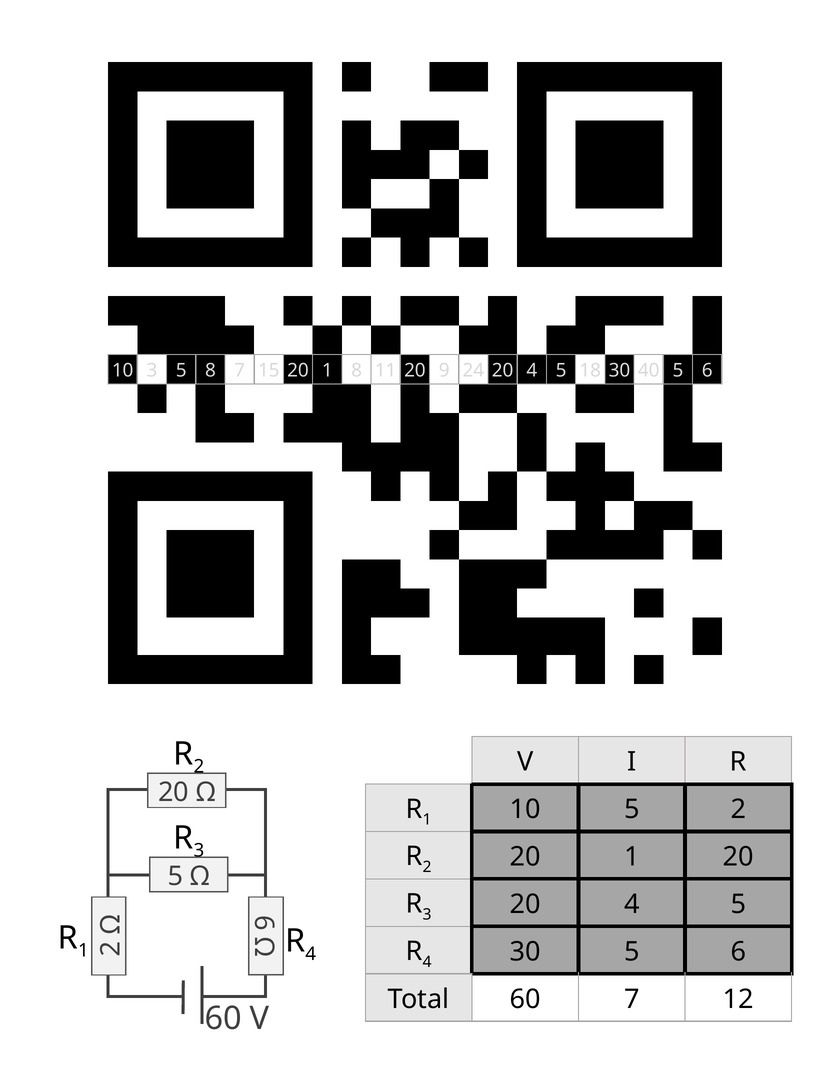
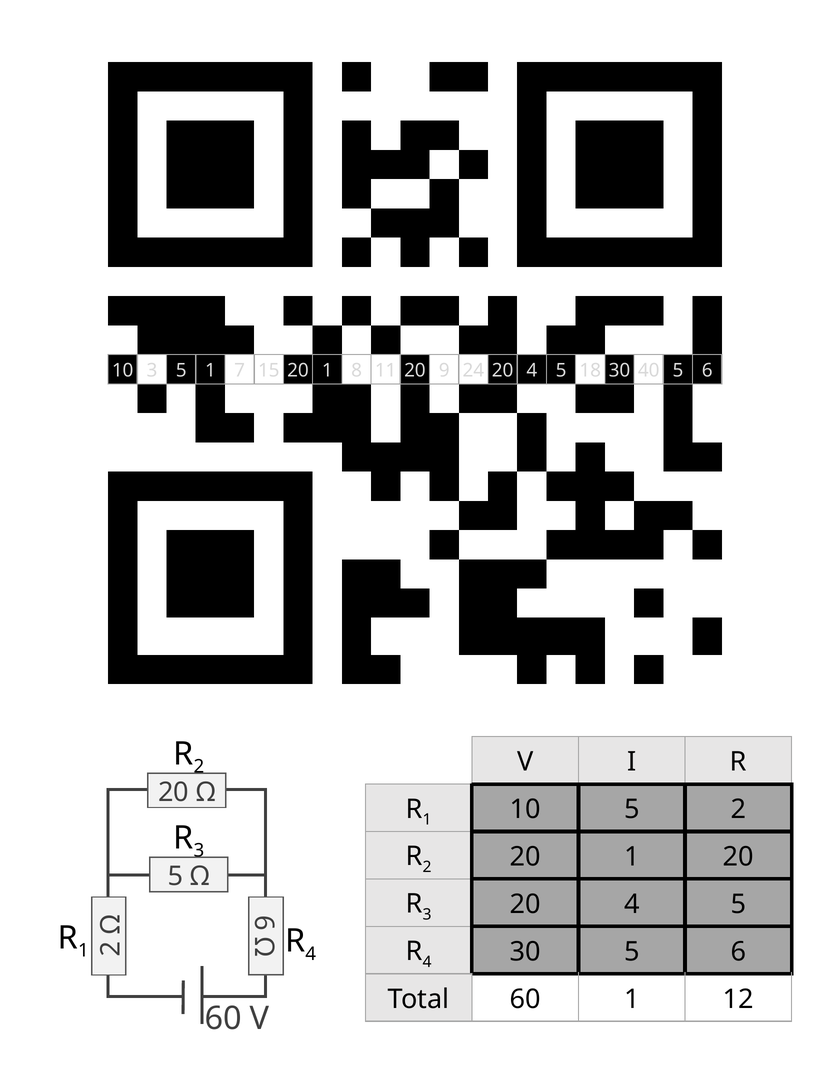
5 8: 8 -> 1
60 7: 7 -> 1
